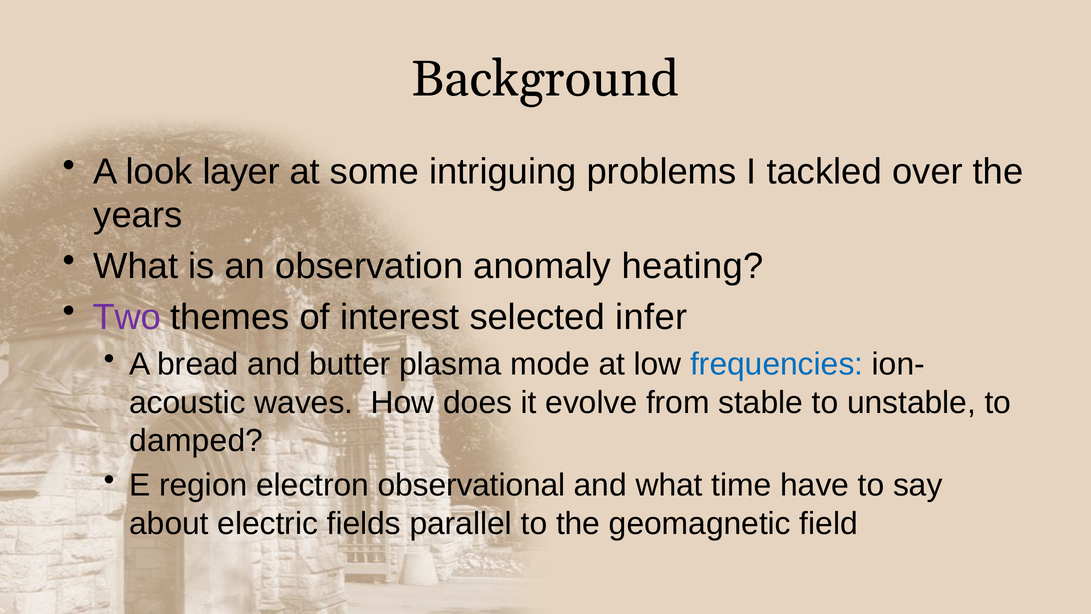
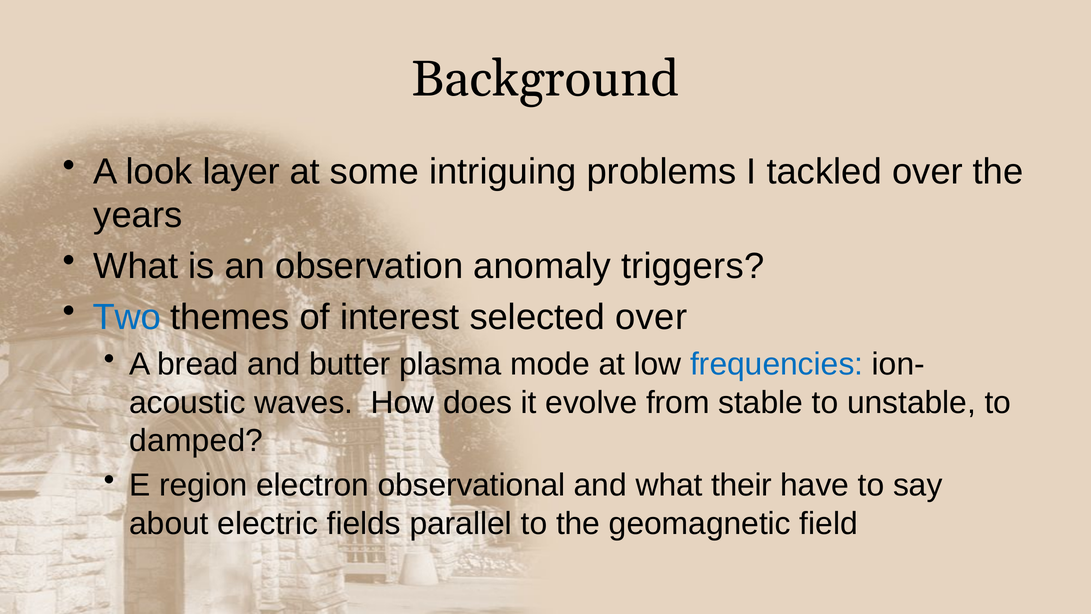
heating: heating -> triggers
Two colour: purple -> blue
selected infer: infer -> over
time: time -> their
